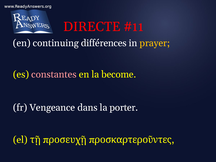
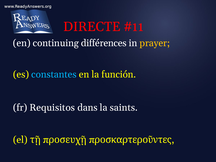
constantes colour: pink -> light blue
become: become -> función
Vengeance: Vengeance -> Requisitos
porter: porter -> saints
